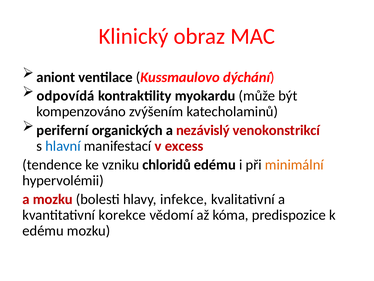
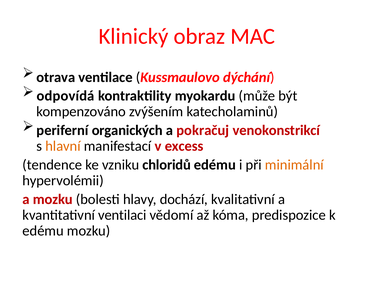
aniont: aniont -> otrava
nezávislý: nezávislý -> pokračuj
hlavní colour: blue -> orange
infekce: infekce -> dochází
korekce: korekce -> ventilaci
